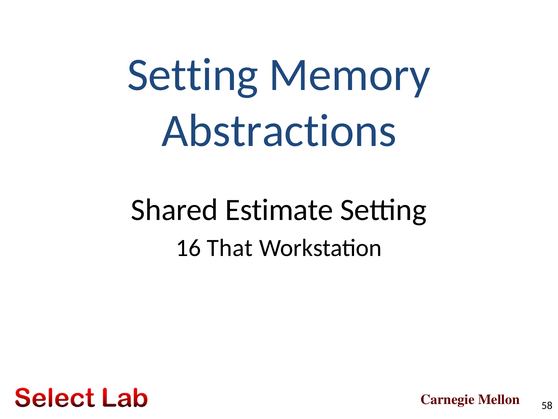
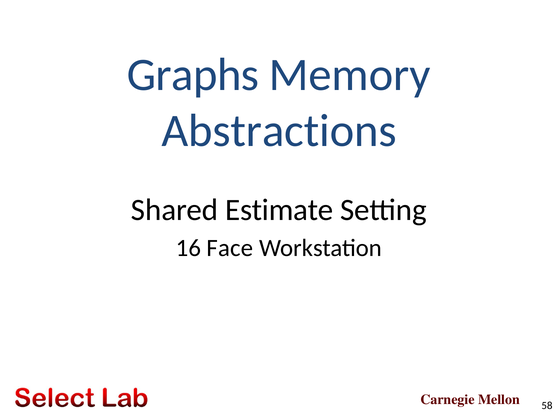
Setting at (193, 75): Setting -> Graphs
That: That -> Face
